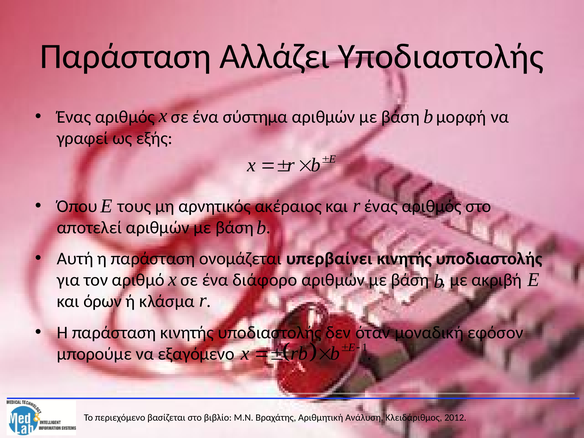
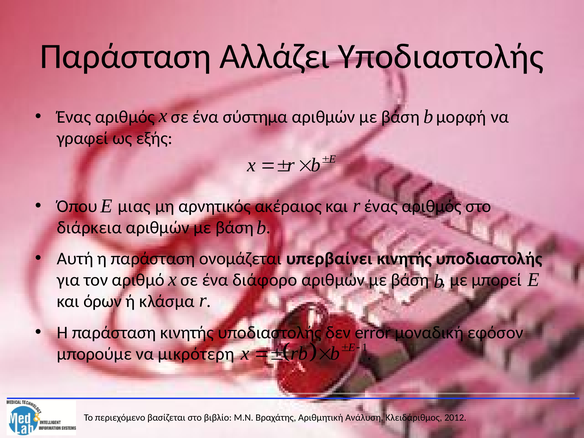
τους: τους -> μιας
αποτελεί: αποτελεί -> διάρκεια
ακριβή: ακριβή -> μπορεί
όταν: όταν -> error
εξαγόμενο: εξαγόμενο -> μικρότερη
